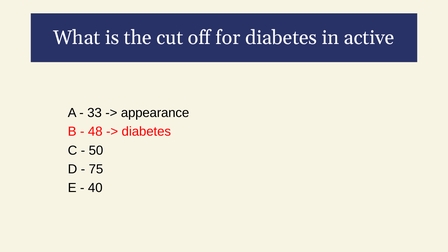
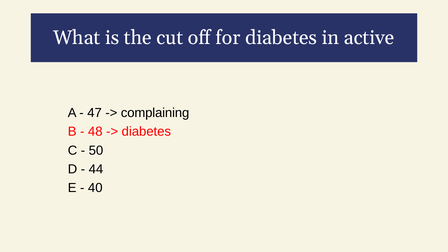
33: 33 -> 47
appearance: appearance -> complaining
75: 75 -> 44
